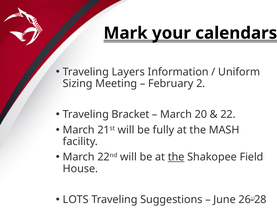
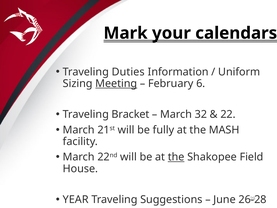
Layers: Layers -> Duties
Meeting underline: none -> present
2: 2 -> 6
20: 20 -> 32
LOTS: LOTS -> YEAR
